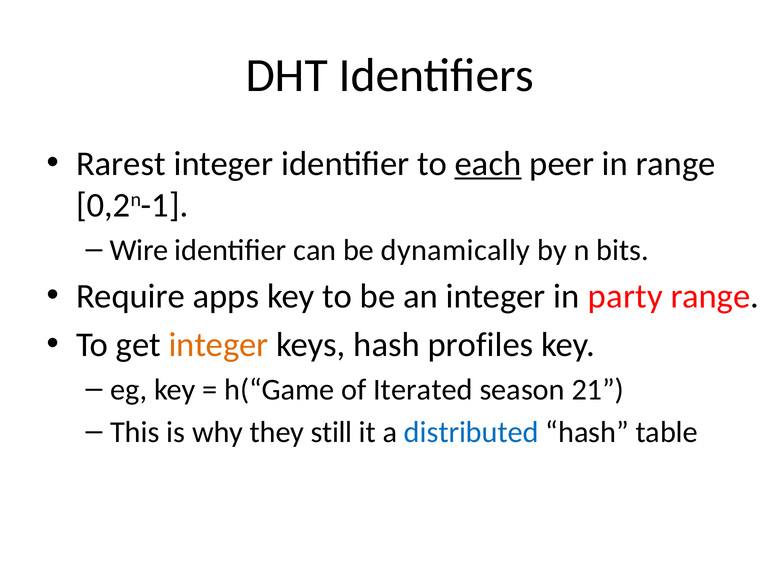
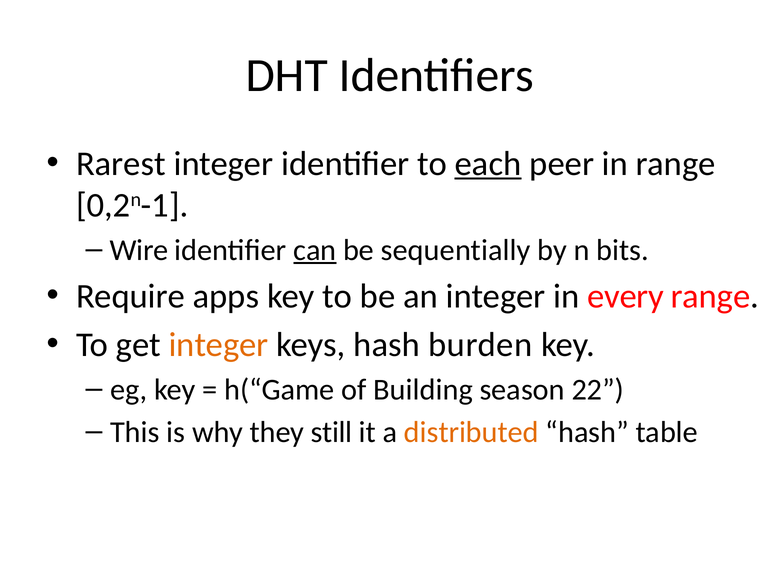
can underline: none -> present
dynamically: dynamically -> sequentially
party: party -> every
profiles: profiles -> burden
Iterated: Iterated -> Building
21: 21 -> 22
distributed colour: blue -> orange
